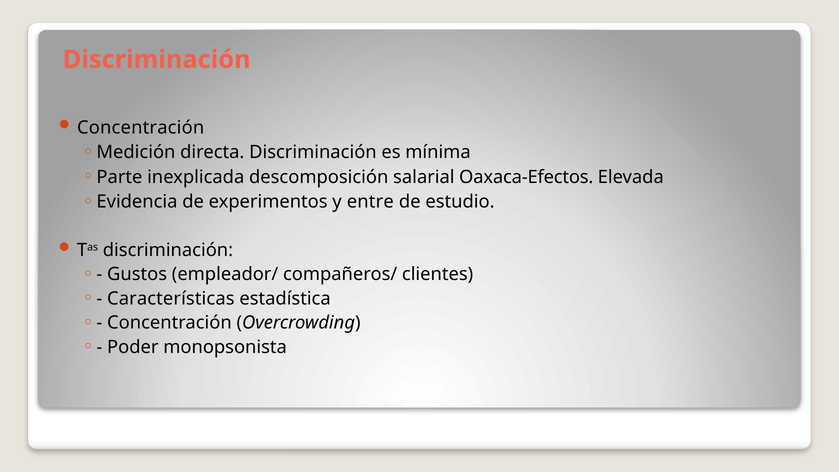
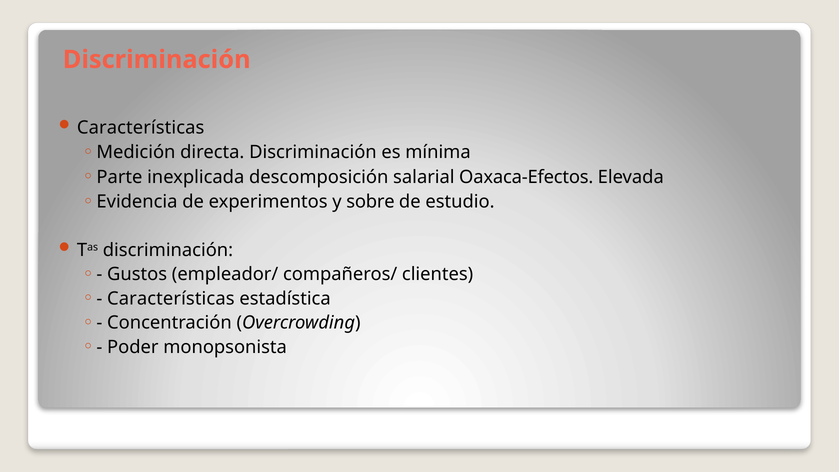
Concentración at (141, 128): Concentración -> Características
entre: entre -> sobre
